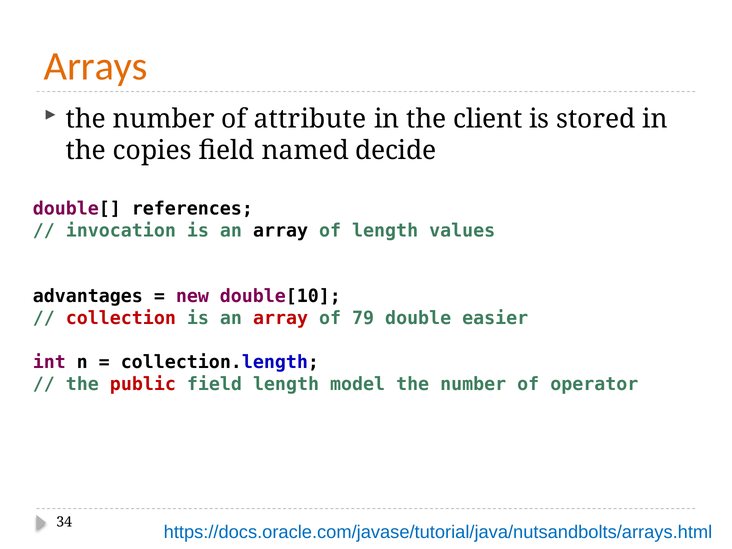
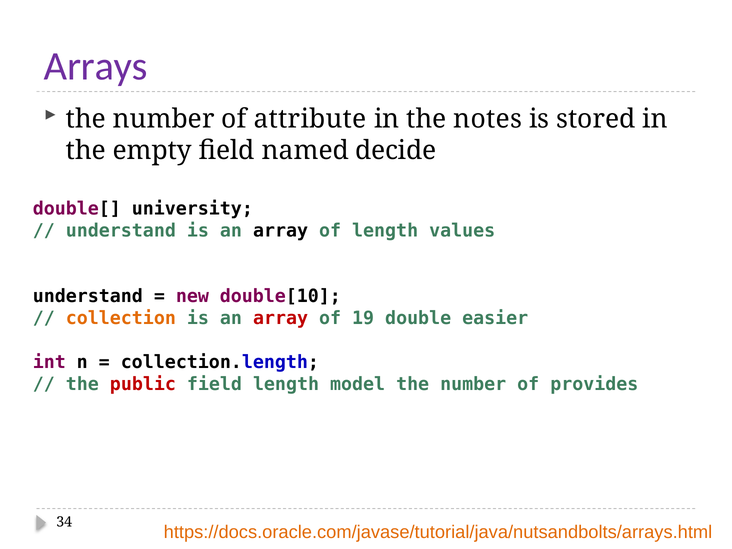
Arrays colour: orange -> purple
client: client -> notes
copies: copies -> empty
references: references -> university
invocation at (121, 231): invocation -> understand
advantages at (88, 296): advantages -> understand
collection colour: red -> orange
79: 79 -> 19
operator: operator -> provides
https://docs.oracle.com/javase/tutorial/java/nutsandbolts/arrays.html colour: blue -> orange
